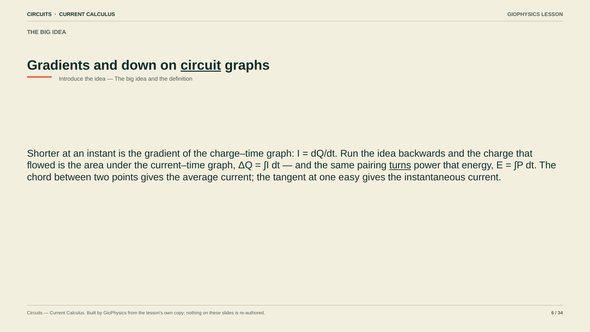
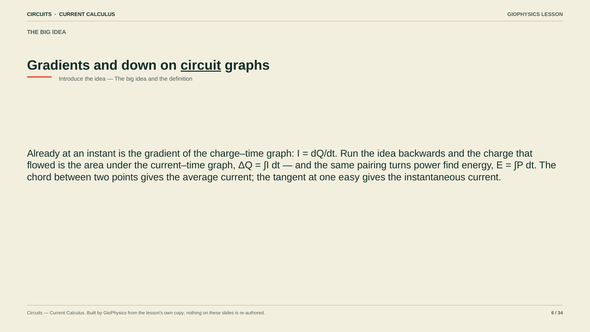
Shorter: Shorter -> Already
turns underline: present -> none
power that: that -> find
